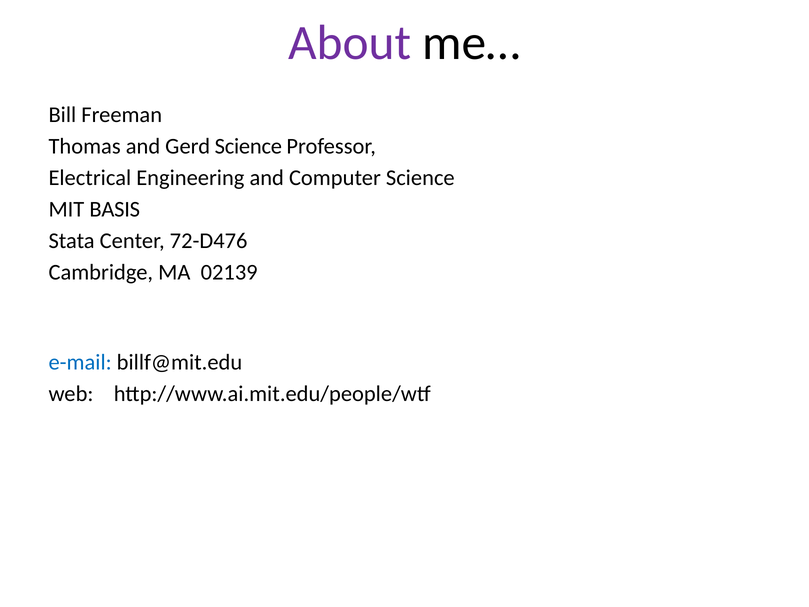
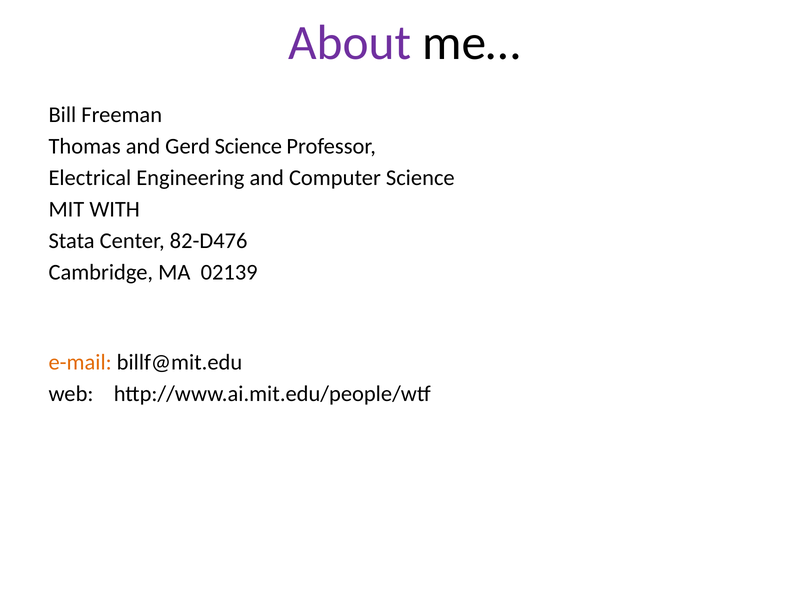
BASIS: BASIS -> WITH
72-D476: 72-D476 -> 82-D476
e-mail colour: blue -> orange
